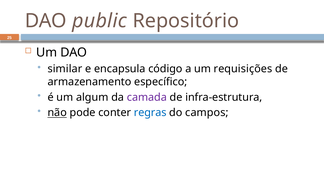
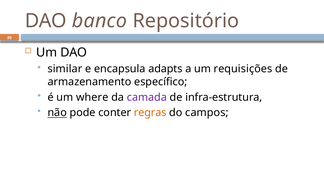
public: public -> banco
código: código -> adapts
algum: algum -> where
regras colour: blue -> orange
